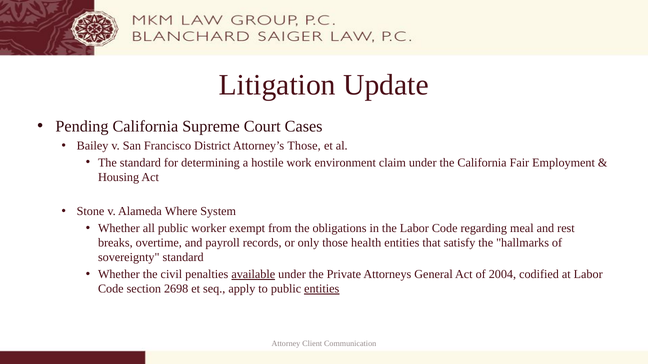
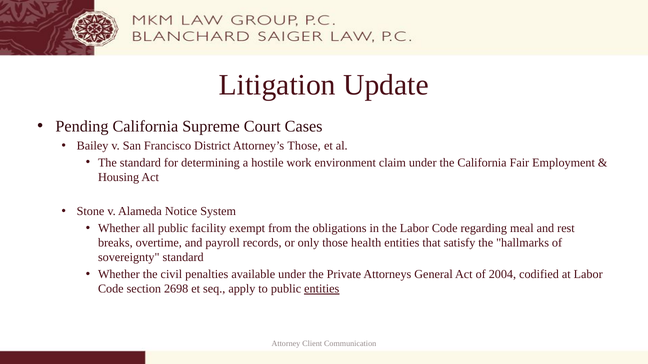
Where: Where -> Notice
worker: worker -> facility
available underline: present -> none
